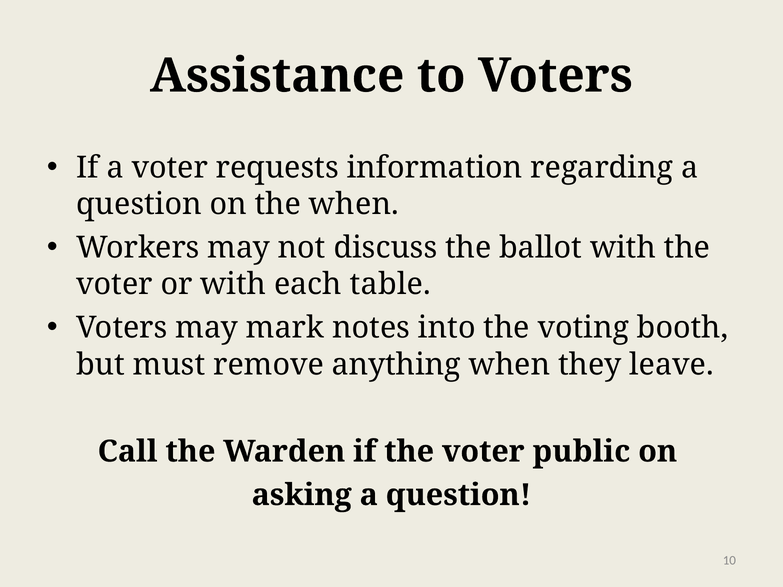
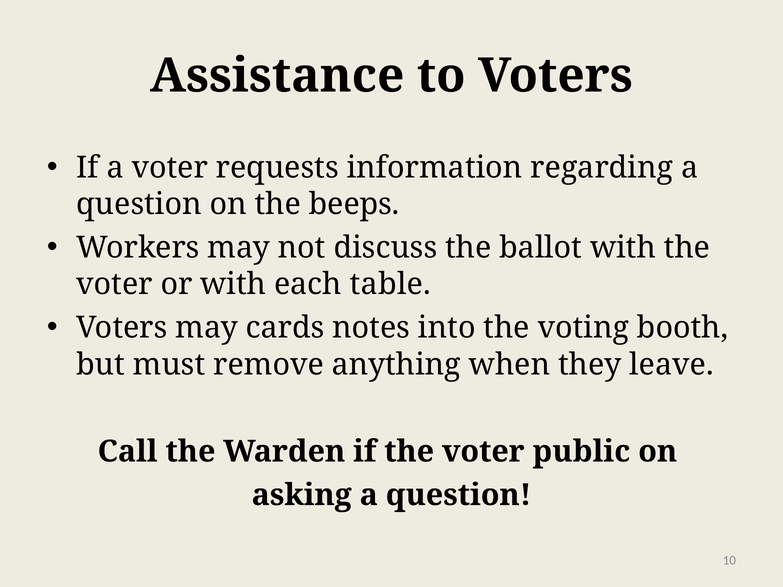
the when: when -> beeps
mark: mark -> cards
